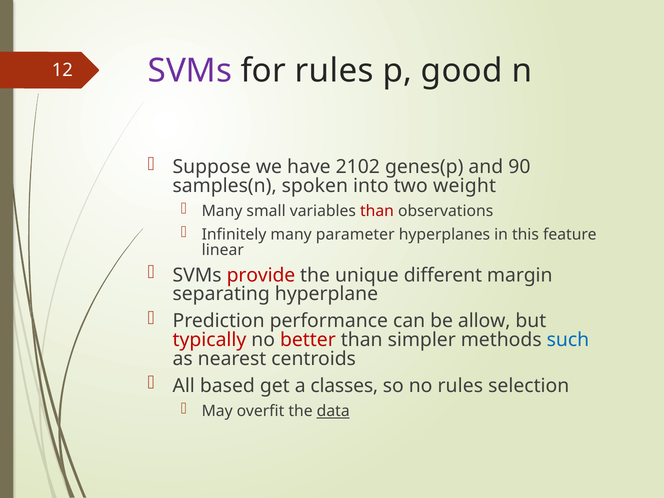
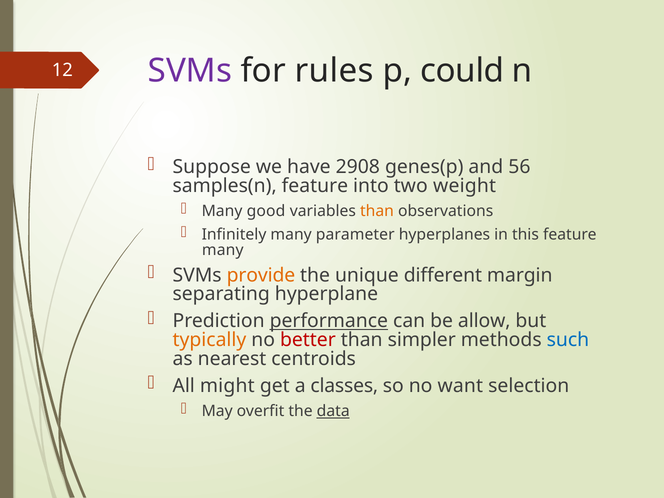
good: good -> could
2102: 2102 -> 2908
90: 90 -> 56
samples(n spoken: spoken -> feature
small: small -> good
than at (377, 211) colour: red -> orange
linear at (223, 250): linear -> many
provide colour: red -> orange
performance underline: none -> present
typically colour: red -> orange
based: based -> might
no rules: rules -> want
